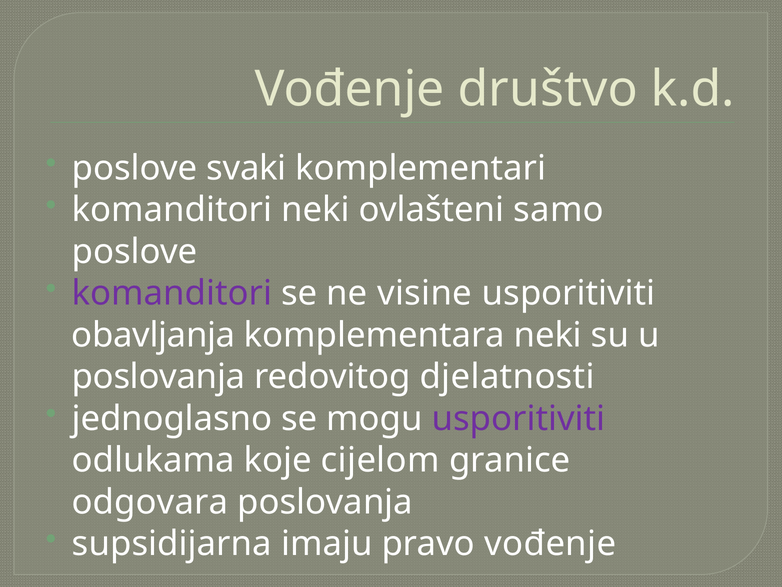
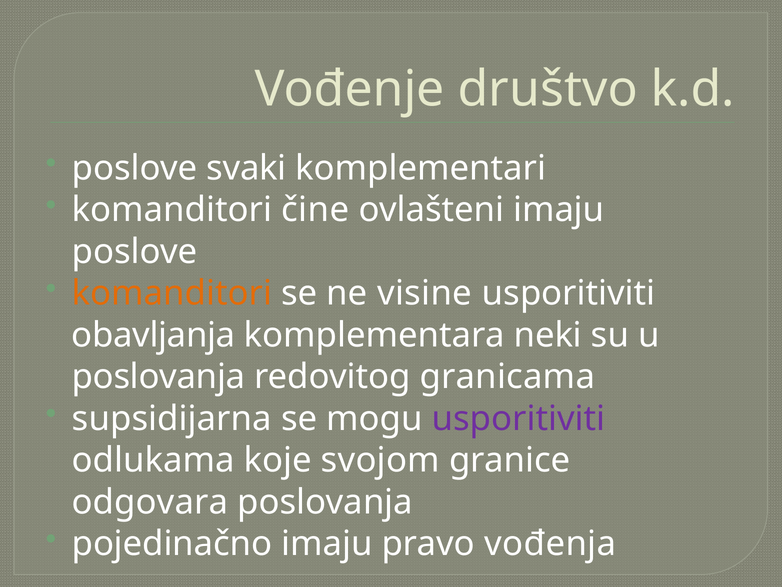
komanditori neki: neki -> čine
ovlašteni samo: samo -> imaju
komanditori at (172, 293) colour: purple -> orange
djelatnosti: djelatnosti -> granicama
jednoglasno: jednoglasno -> supsidijarna
cijelom: cijelom -> svojom
supsidijarna: supsidijarna -> pojedinačno
pravo vođenje: vođenje -> vođenja
